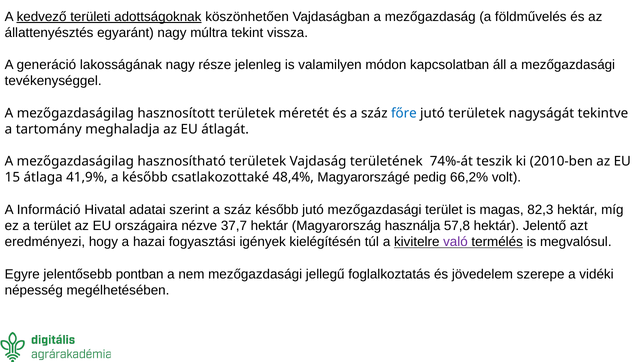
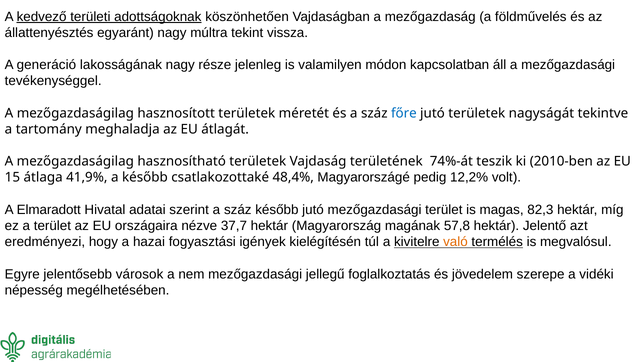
66,2%: 66,2% -> 12,2%
Információ: Információ -> Elmaradott
használja: használja -> magának
való colour: purple -> orange
pontban: pontban -> városok
